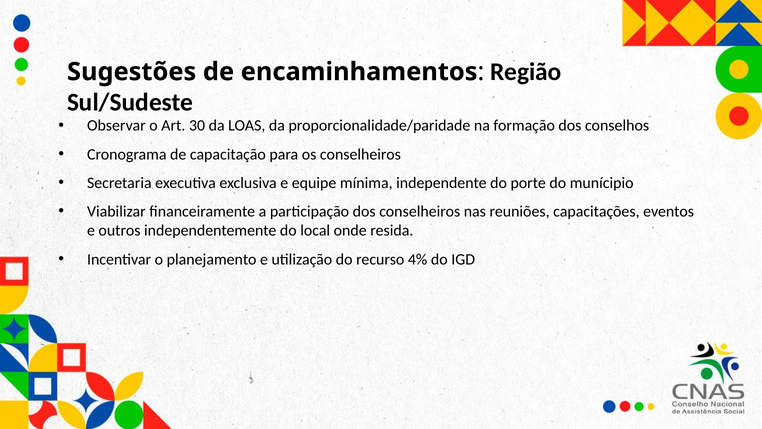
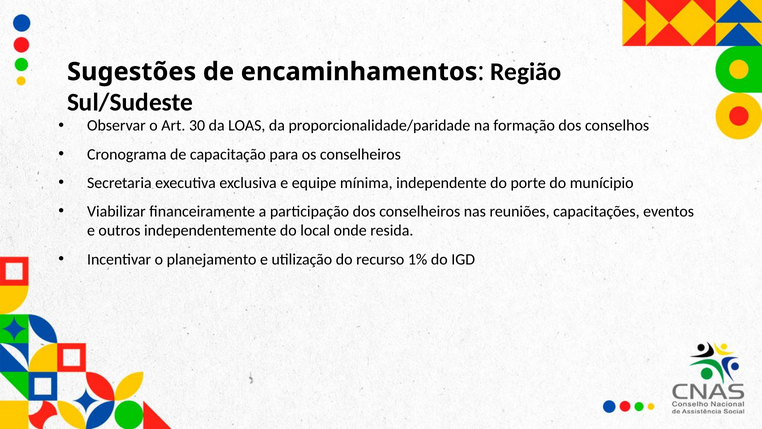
4%: 4% -> 1%
